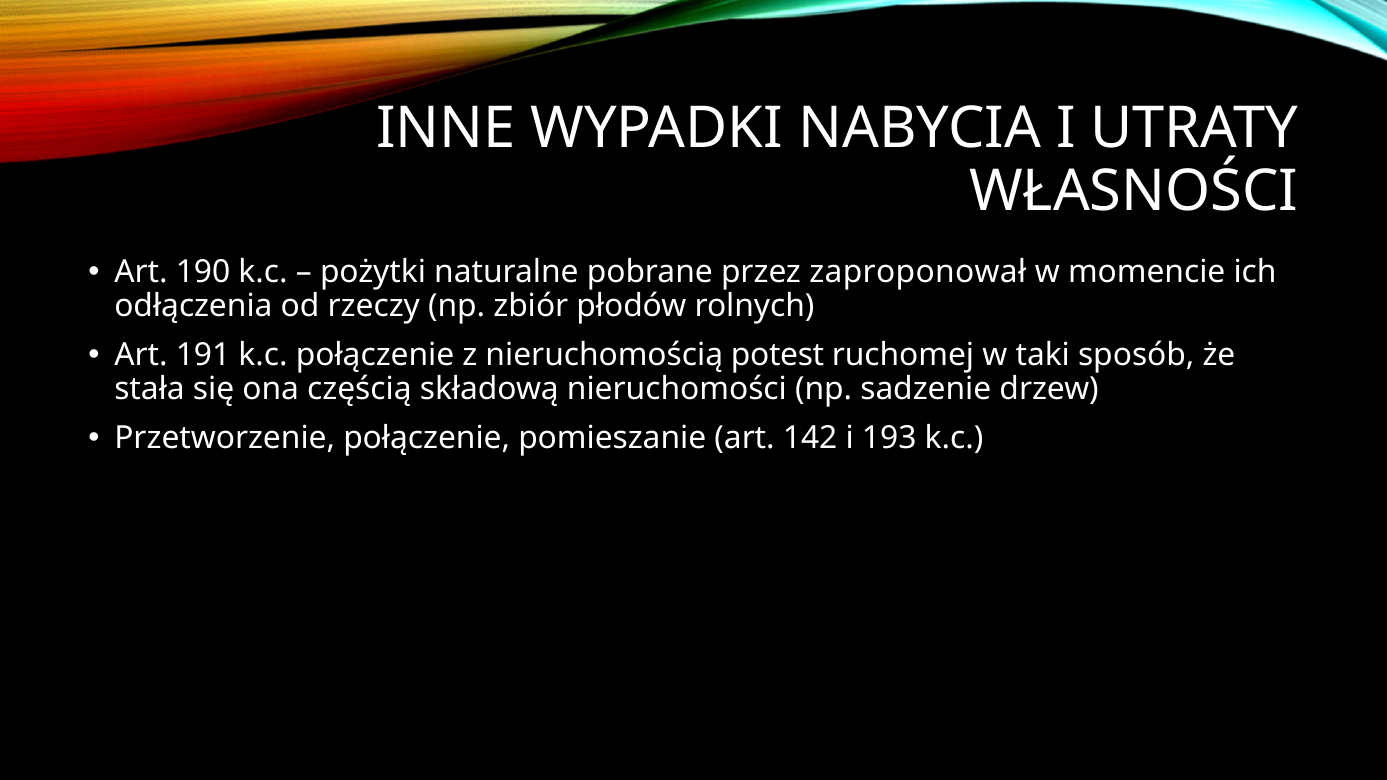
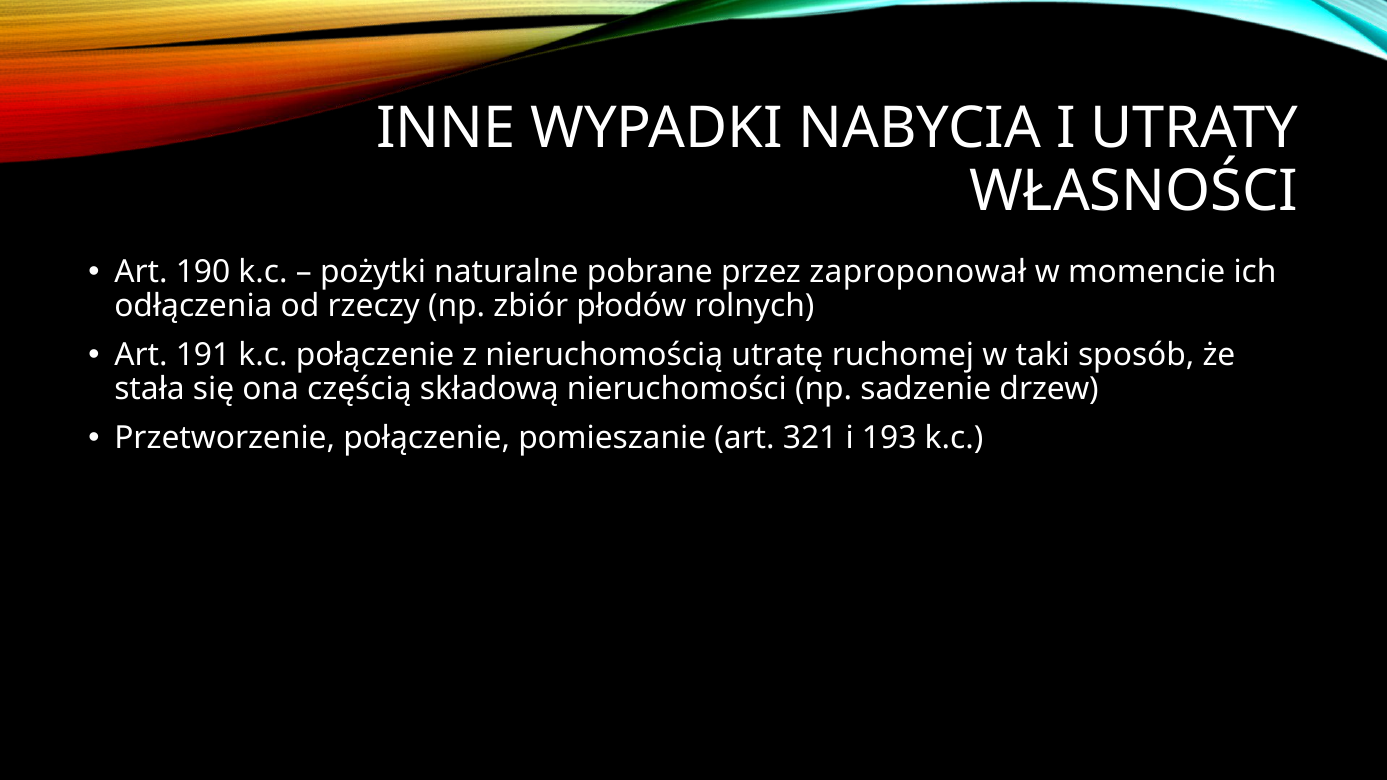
potest: potest -> utratę
142: 142 -> 321
